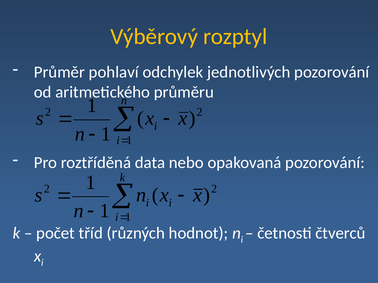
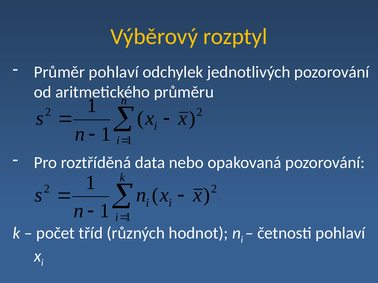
četnosti čtverců: čtverců -> pohlaví
